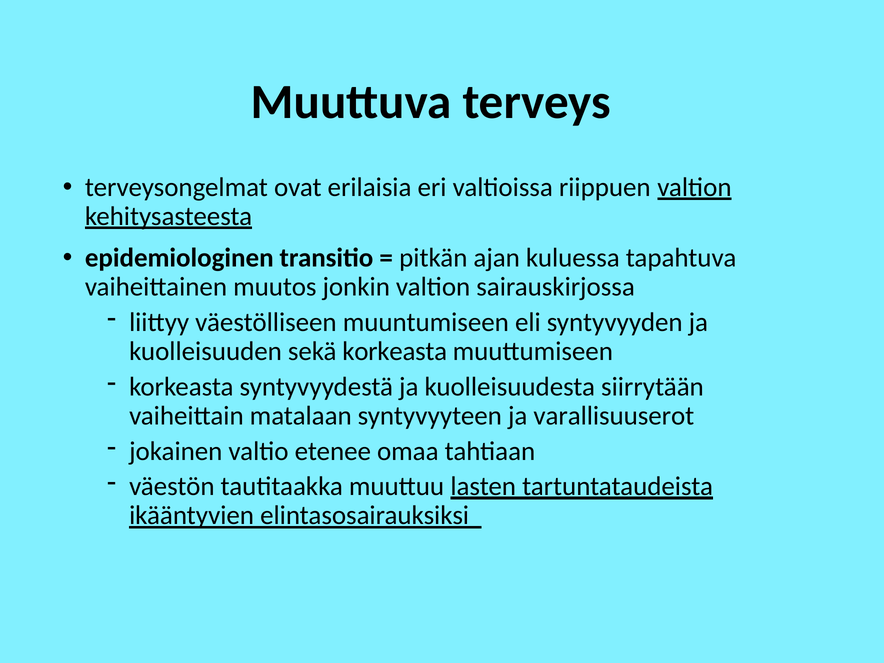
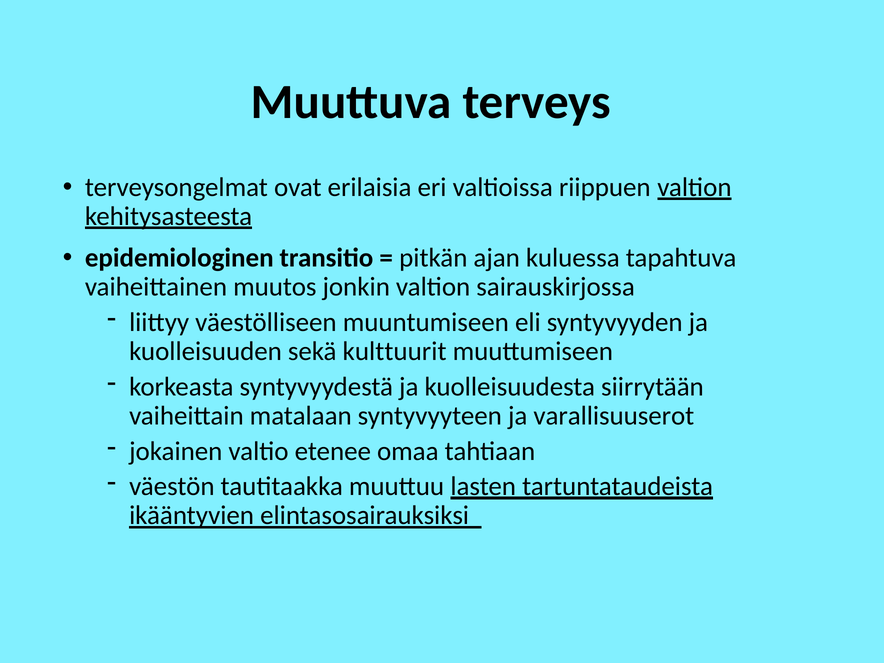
sekä korkeasta: korkeasta -> kulttuurit
